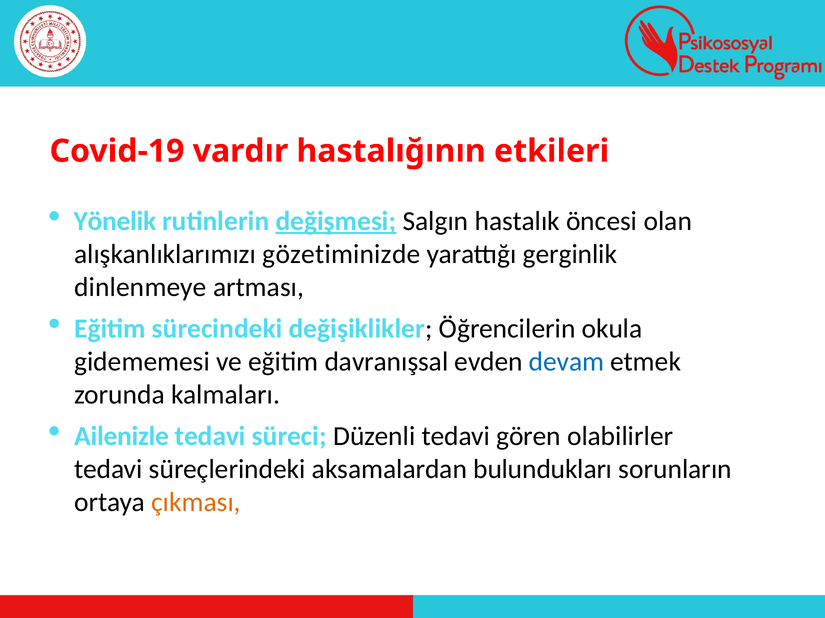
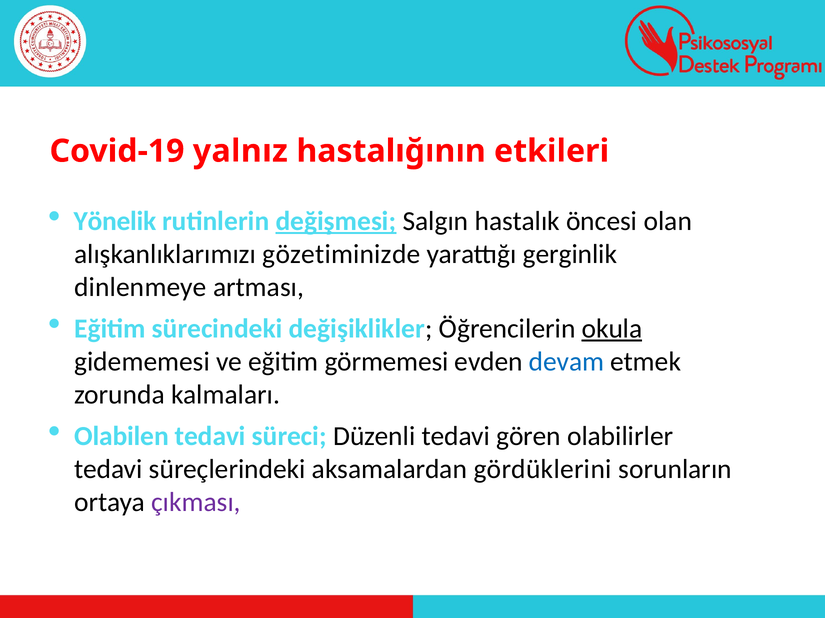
vardır: vardır -> yalnız
okula underline: none -> present
davranışsal: davranışsal -> görmemesi
Ailenizle: Ailenizle -> Olabilen
bulundukları: bulundukları -> gördüklerini
çıkması colour: orange -> purple
